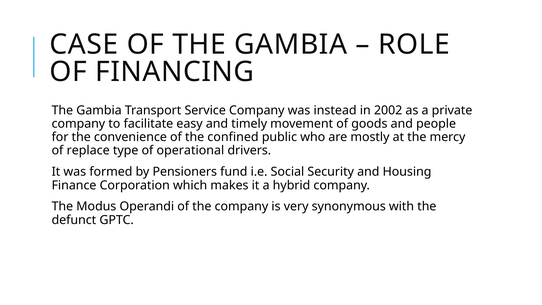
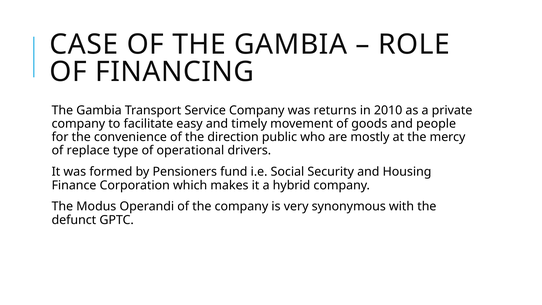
instead: instead -> returns
2002: 2002 -> 2010
confined: confined -> direction
